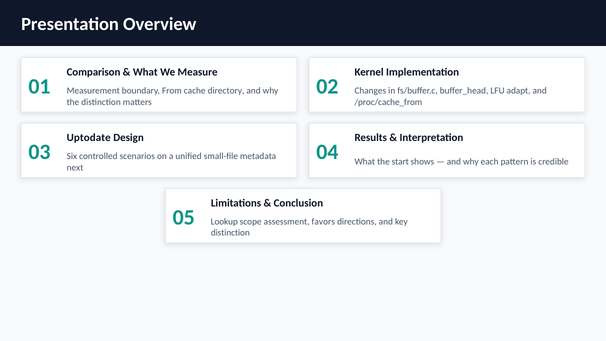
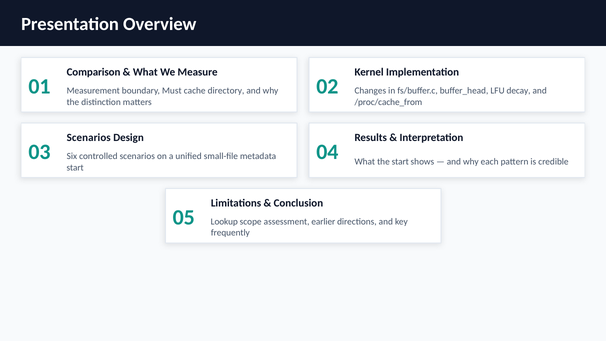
From: From -> Must
adapt: adapt -> decay
Uptodate at (89, 138): Uptodate -> Scenarios
next at (75, 167): next -> start
favors: favors -> earlier
distinction at (230, 233): distinction -> frequently
